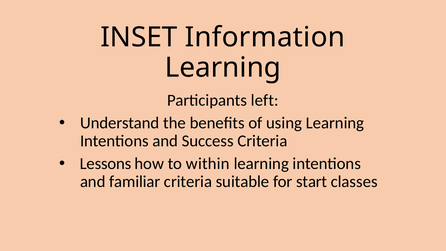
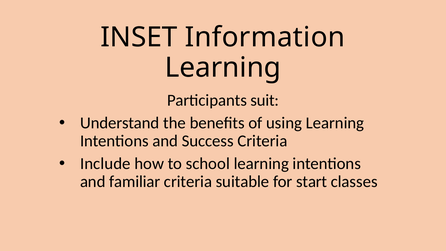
left: left -> suit
Lessons: Lessons -> Include
within: within -> school
